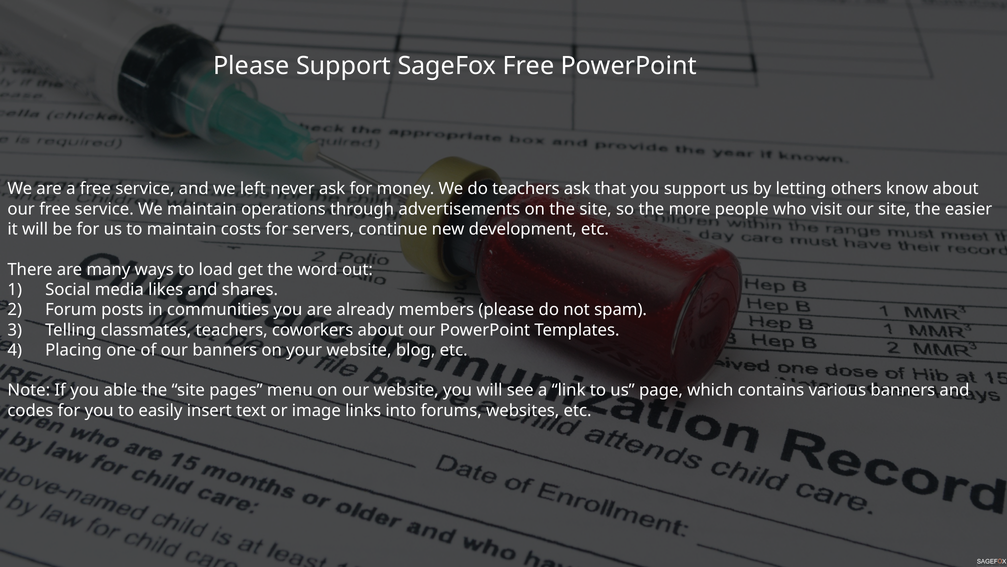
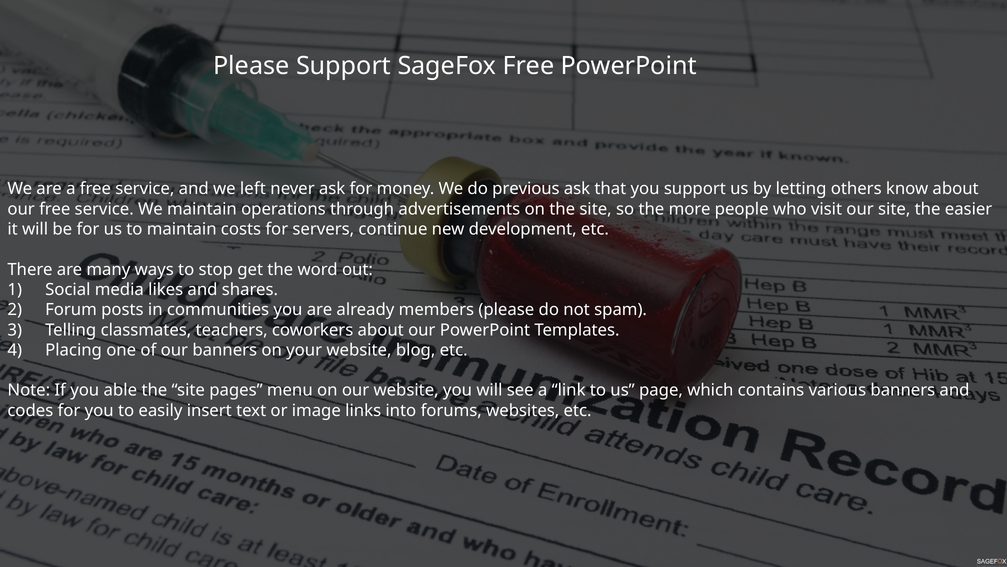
do teachers: teachers -> previous
load: load -> stop
